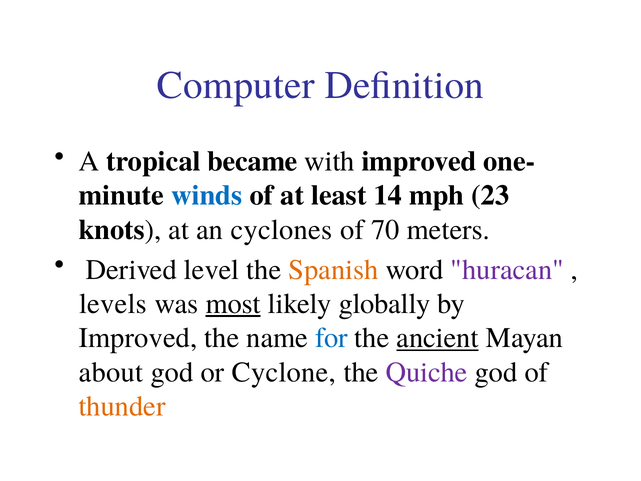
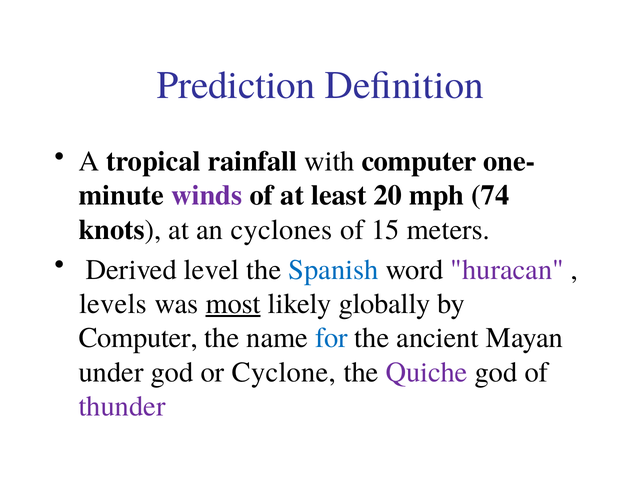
Computer: Computer -> Prediction
became: became -> rainfall
with improved: improved -> computer
winds colour: blue -> purple
14: 14 -> 20
23: 23 -> 74
70: 70 -> 15
Spanish colour: orange -> blue
Improved at (138, 338): Improved -> Computer
ancient underline: present -> none
about: about -> under
thunder colour: orange -> purple
